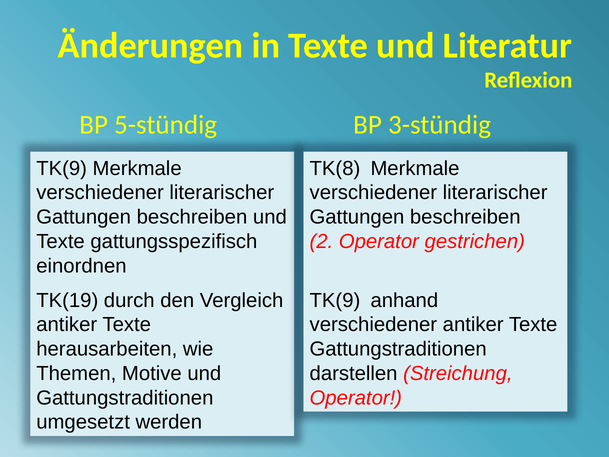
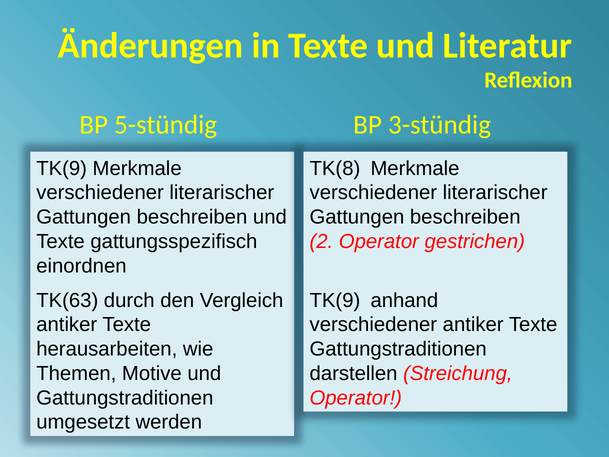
TK(19: TK(19 -> TK(63
